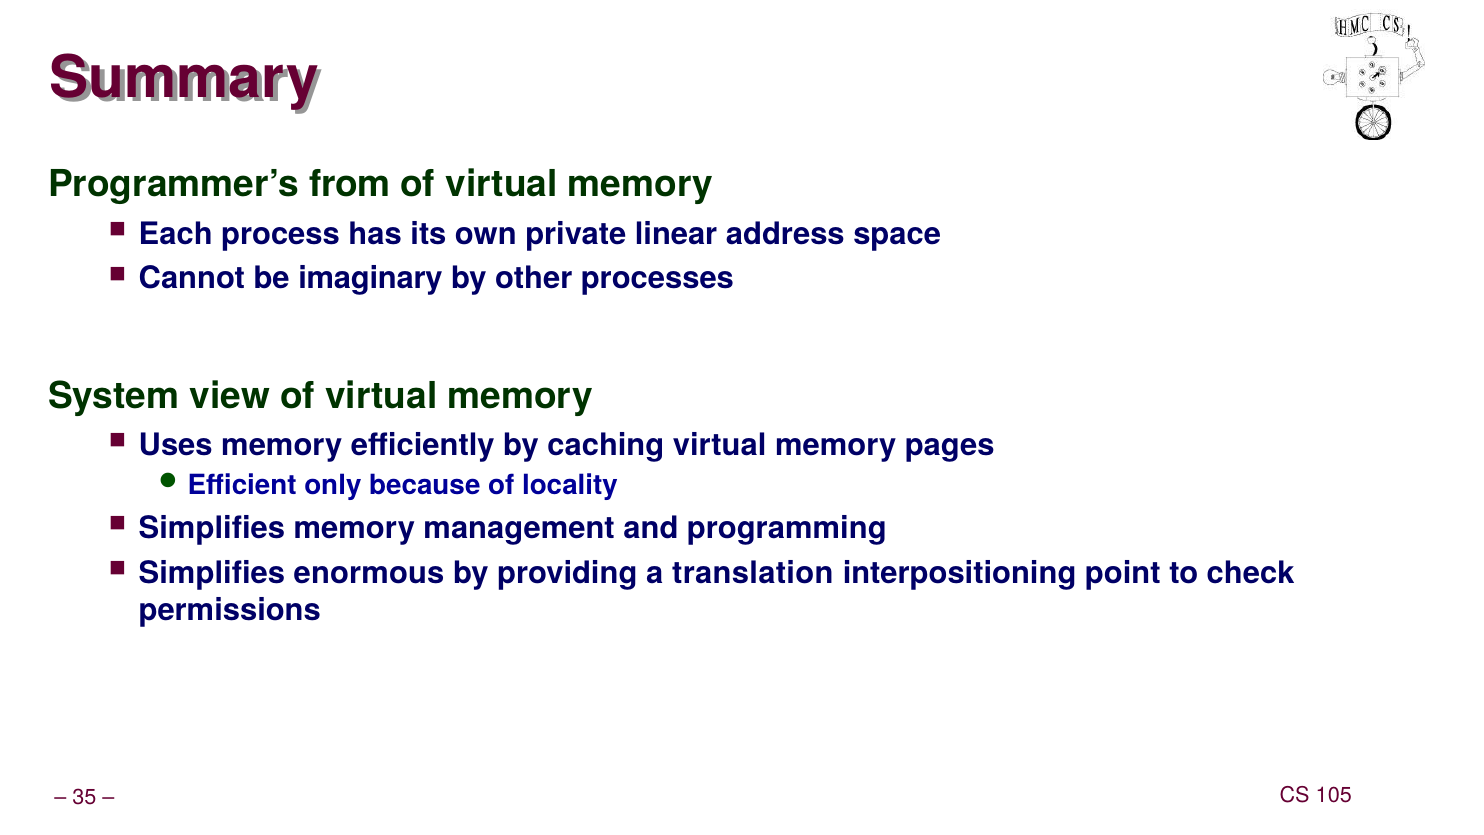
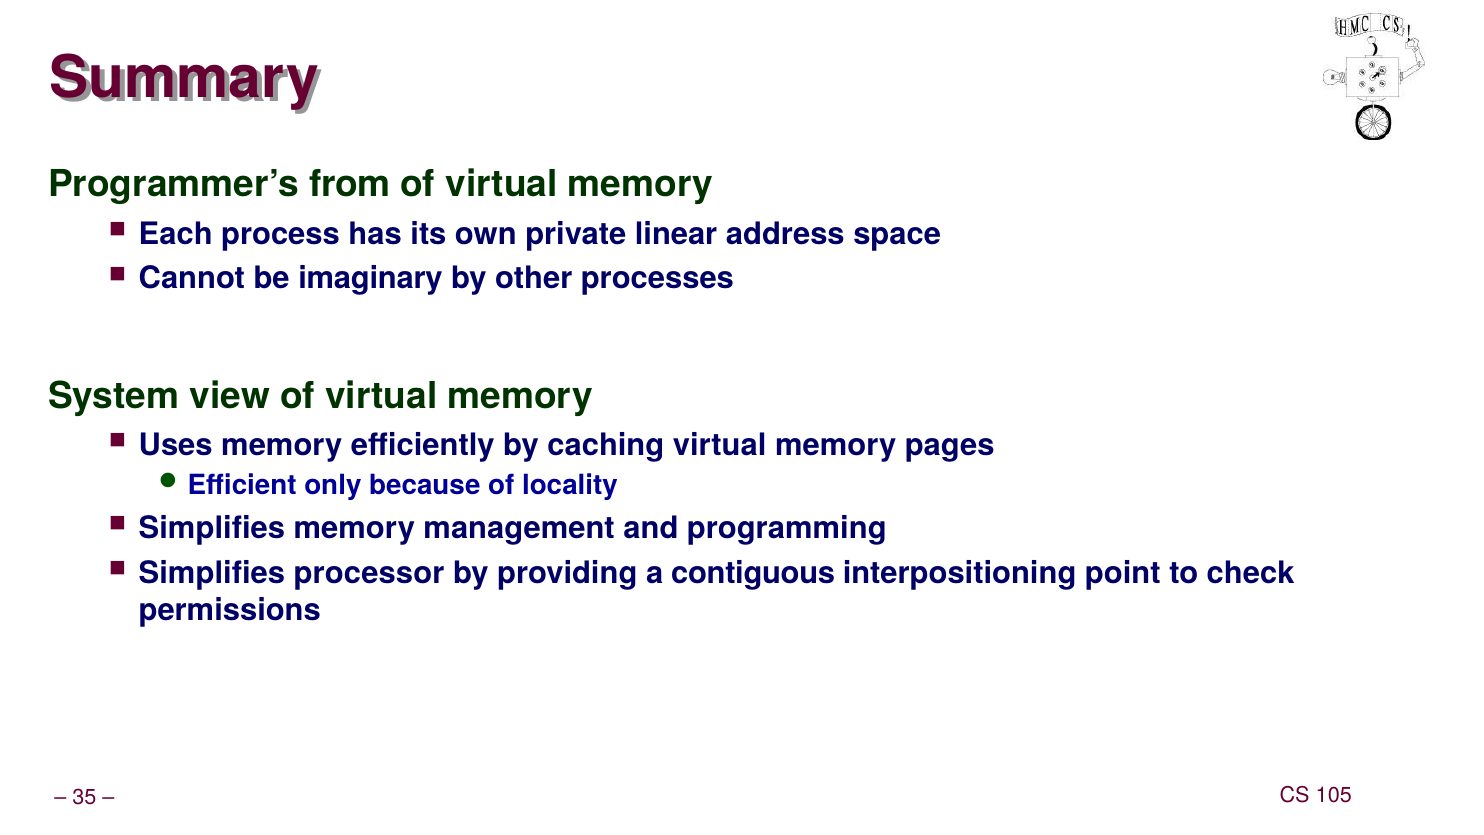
enormous: enormous -> processor
translation: translation -> contiguous
